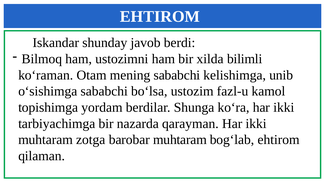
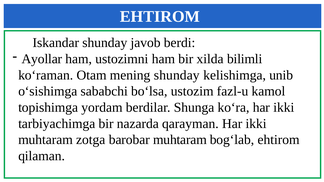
Bilmoq: Bilmoq -> Ayollar
mening sababchi: sababchi -> shunday
